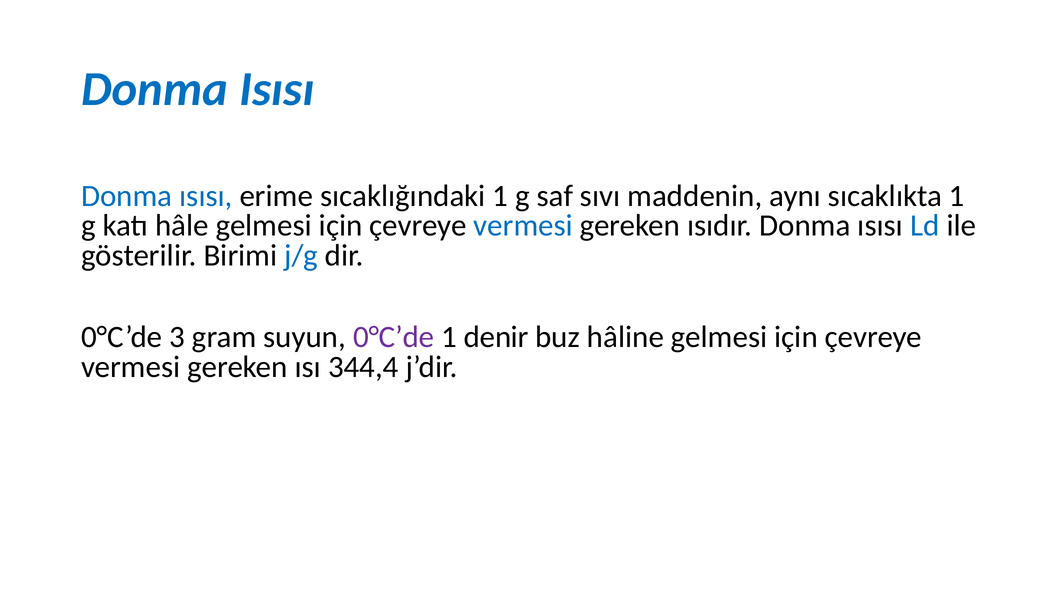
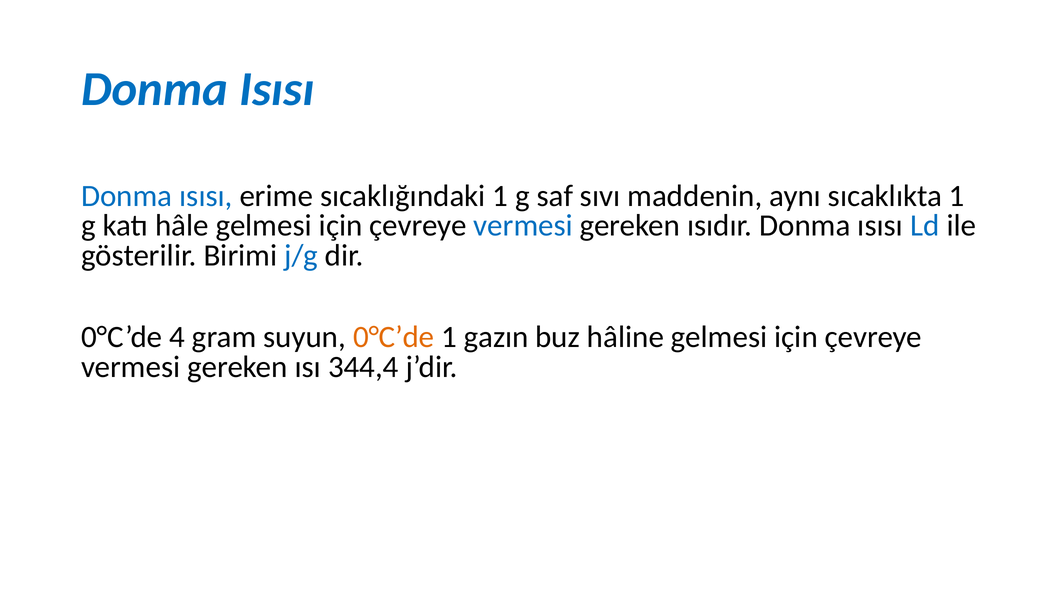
3: 3 -> 4
0°C’de at (394, 338) colour: purple -> orange
denir: denir -> gazın
